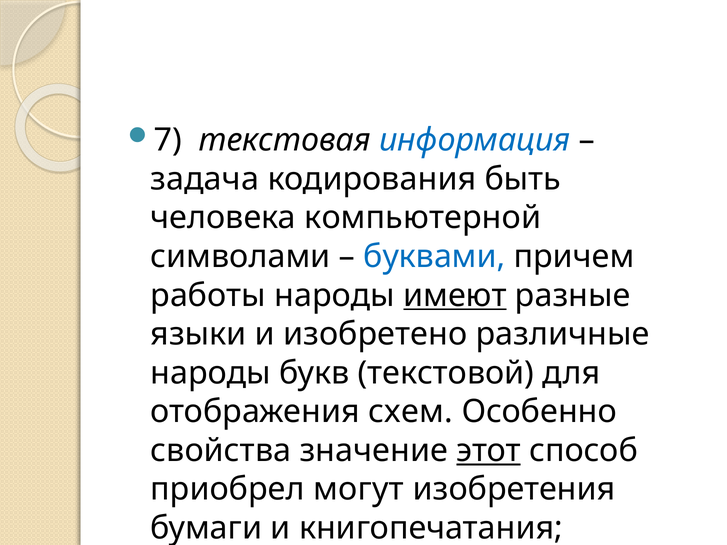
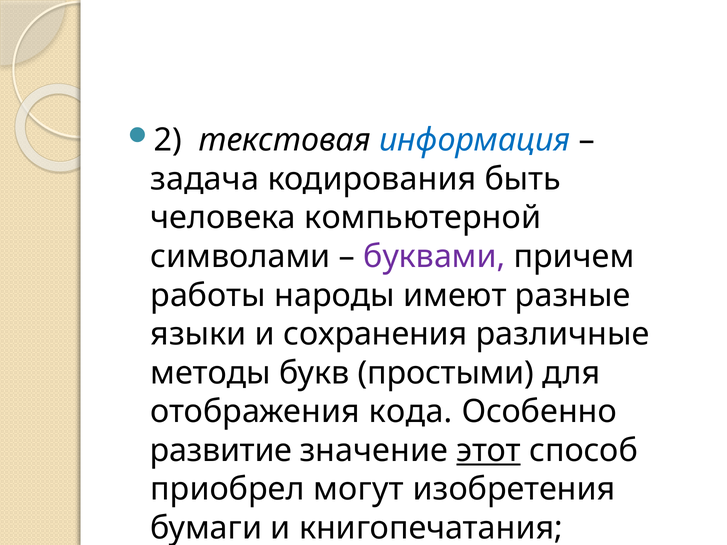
7: 7 -> 2
буквами colour: blue -> purple
имеют underline: present -> none
изобретено: изобретено -> сохранения
народы at (211, 373): народы -> методы
текстовой: текстовой -> простыми
схем: схем -> кода
свойства: свойства -> развитие
